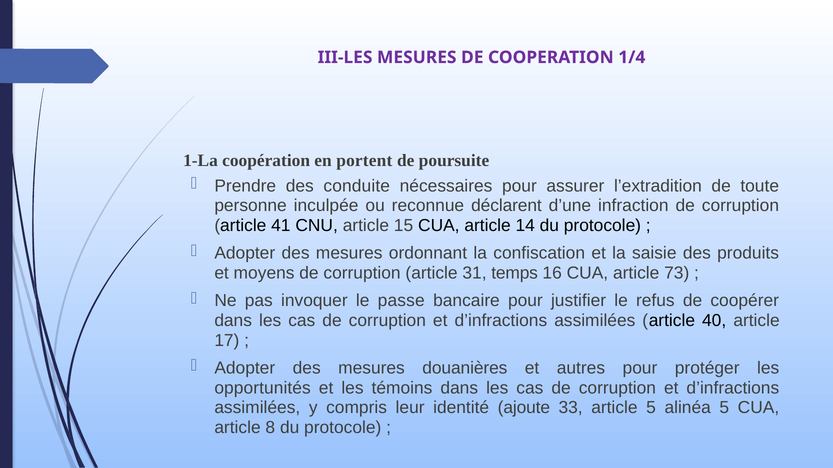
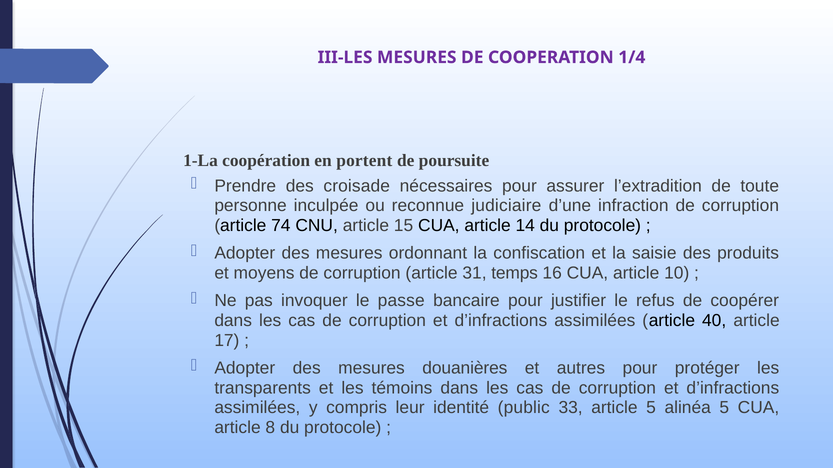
conduite: conduite -> croisade
déclarent: déclarent -> judiciaire
41: 41 -> 74
73: 73 -> 10
opportunités: opportunités -> transparents
ajoute: ajoute -> public
